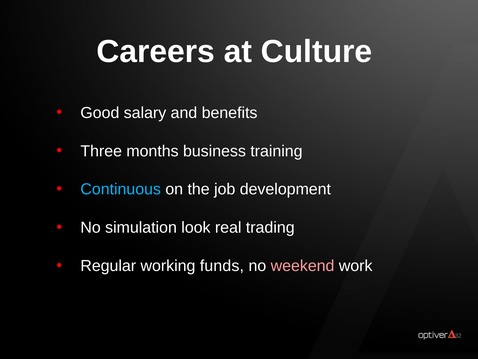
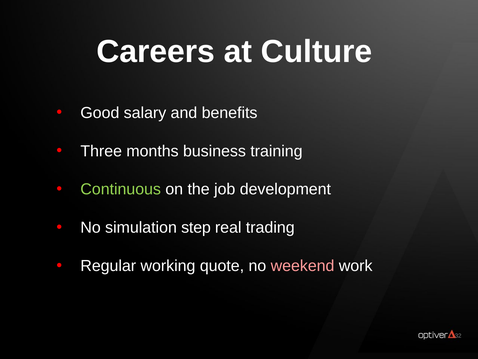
Continuous colour: light blue -> light green
look: look -> step
funds: funds -> quote
